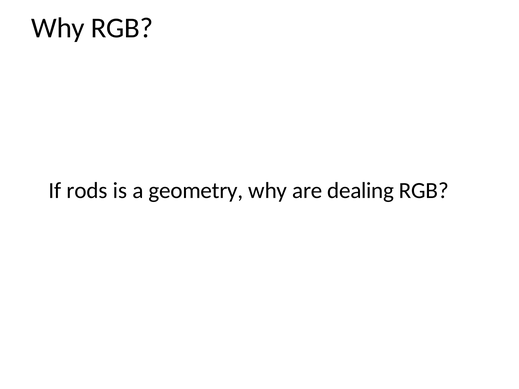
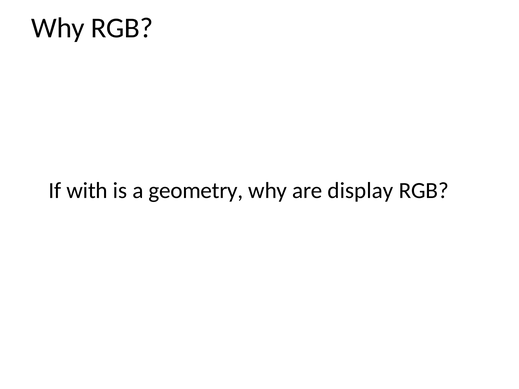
rods: rods -> with
dealing: dealing -> display
